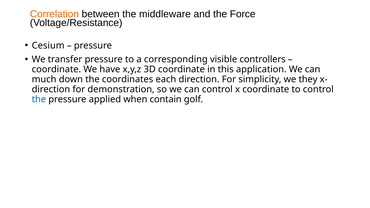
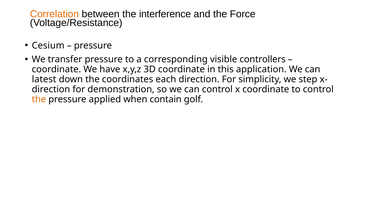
middleware: middleware -> interference
much: much -> latest
they: they -> step
the at (39, 99) colour: blue -> orange
